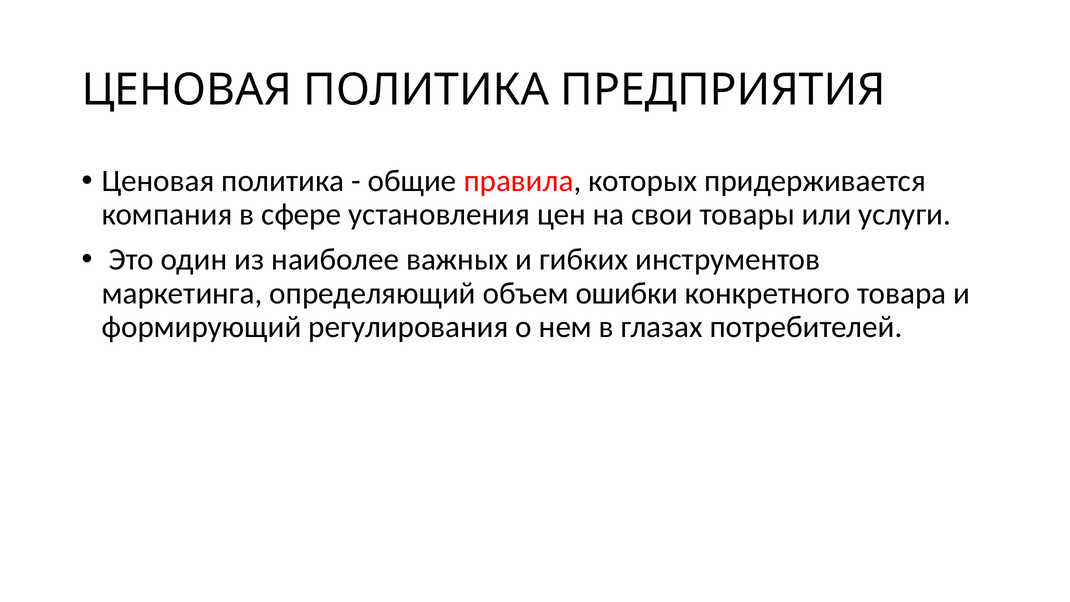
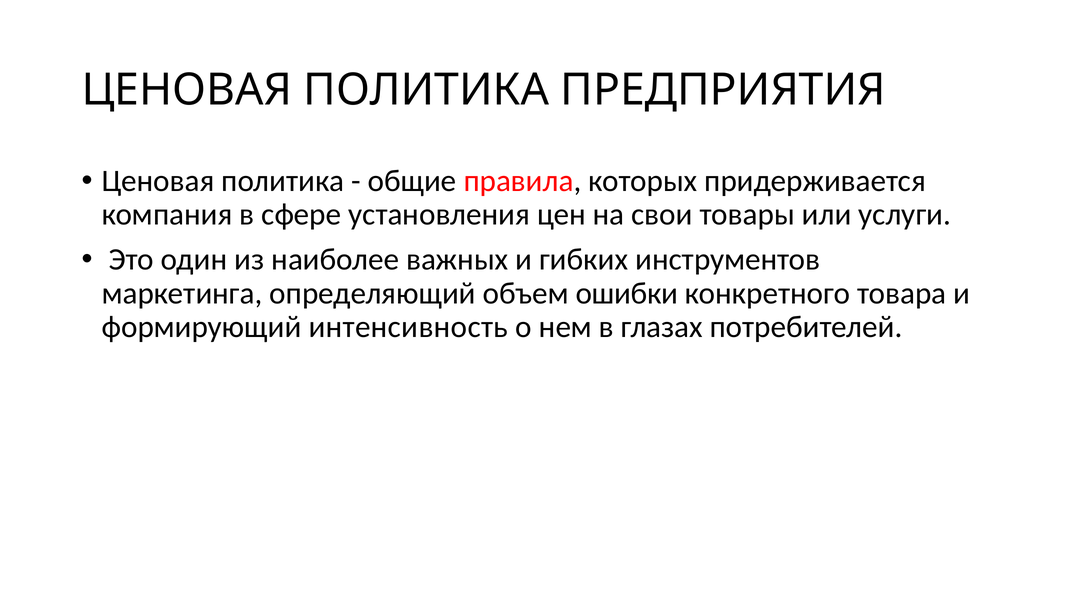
регулирования: регулирования -> интенсивность
